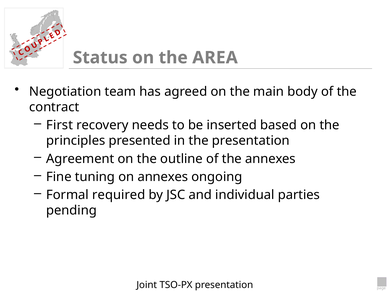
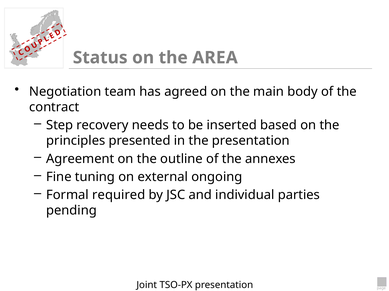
First: First -> Step
on annexes: annexes -> external
